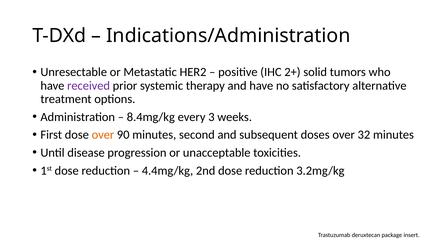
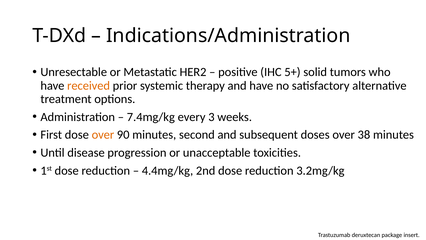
2+: 2+ -> 5+
received colour: purple -> orange
8.4mg/kg: 8.4mg/kg -> 7.4mg/kg
32: 32 -> 38
